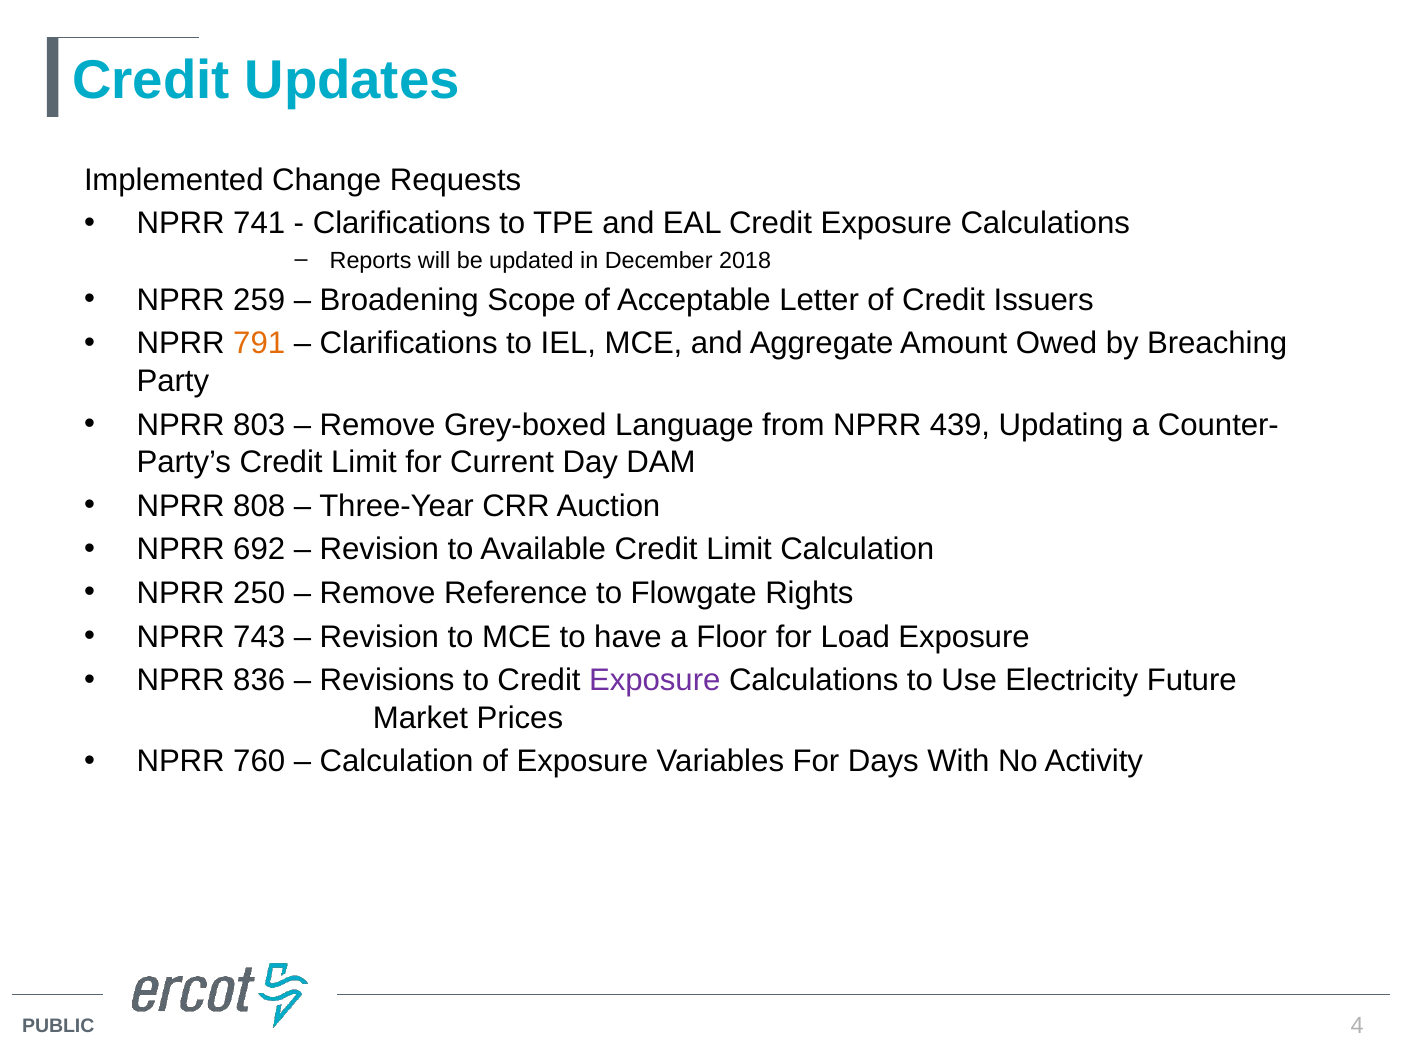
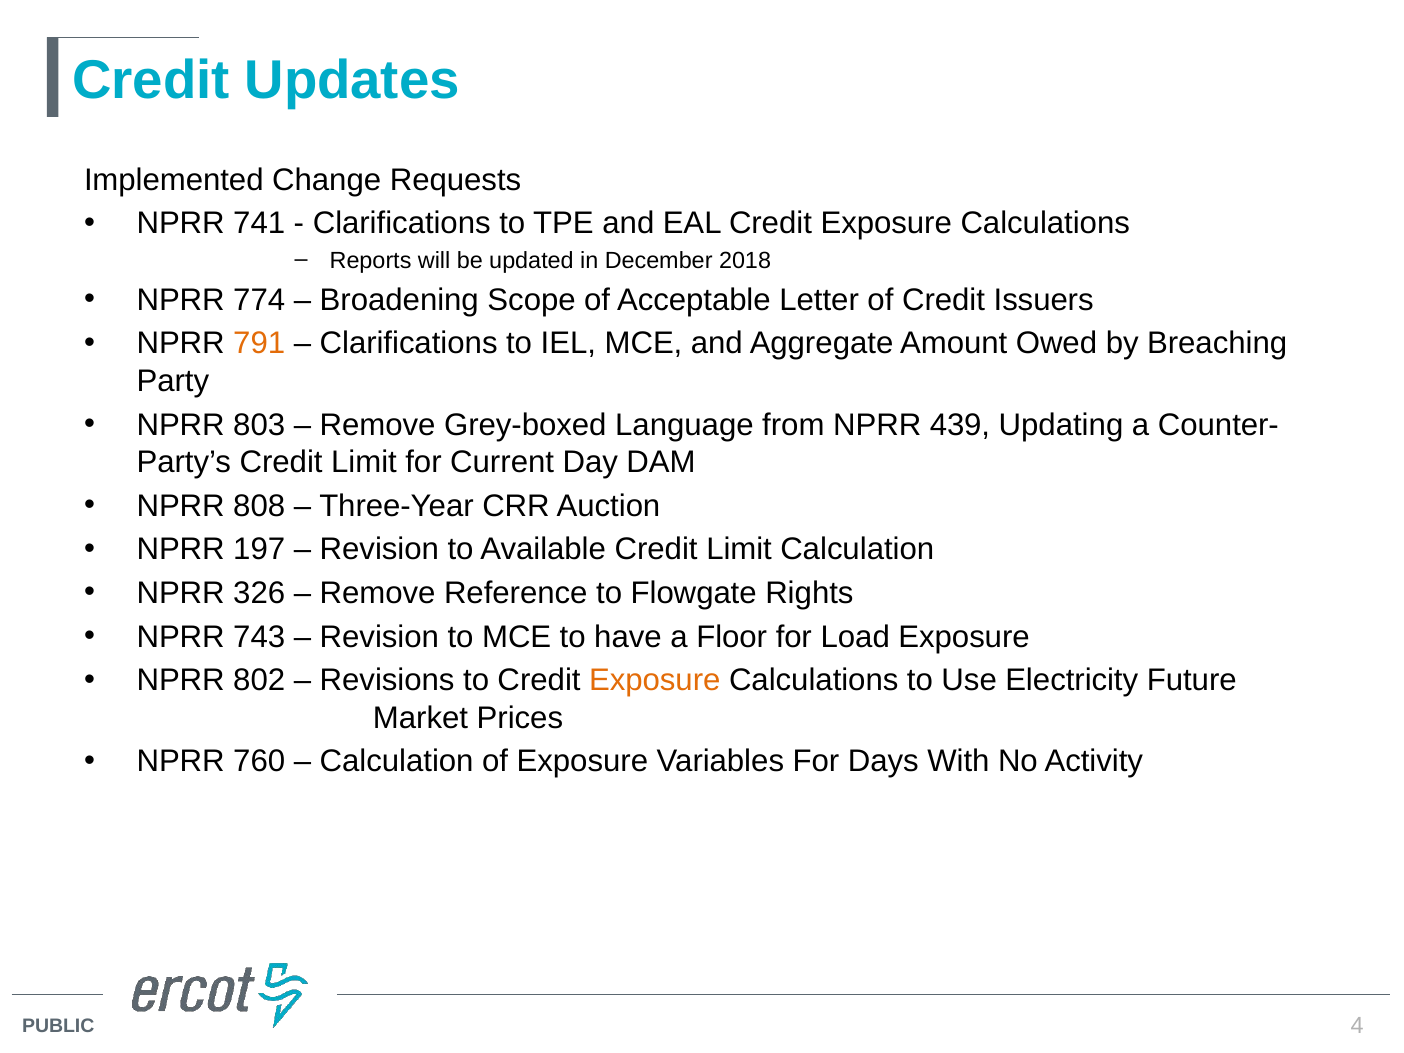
259: 259 -> 774
692: 692 -> 197
250: 250 -> 326
836: 836 -> 802
Exposure at (655, 681) colour: purple -> orange
